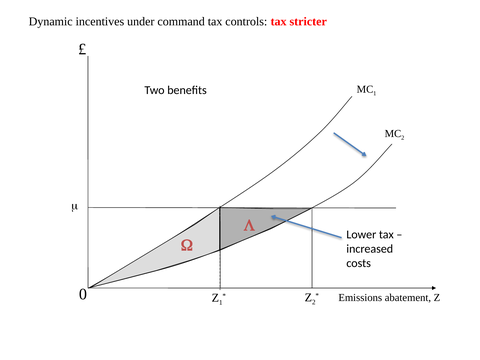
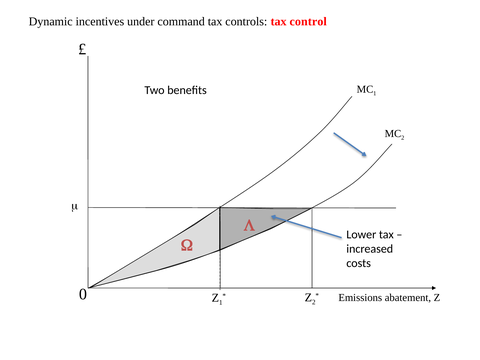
stricter: stricter -> control
